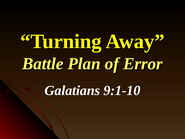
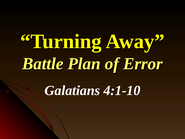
9:1-10: 9:1-10 -> 4:1-10
